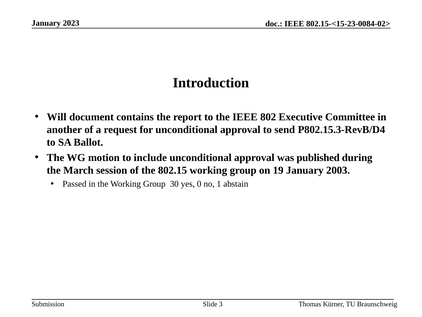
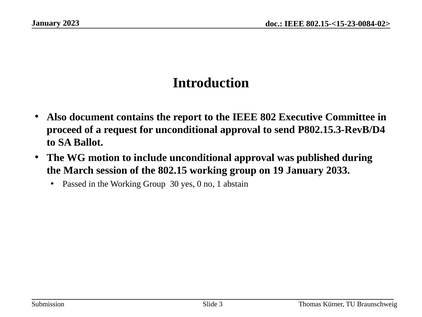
Will: Will -> Also
another: another -> proceed
2003: 2003 -> 2033
